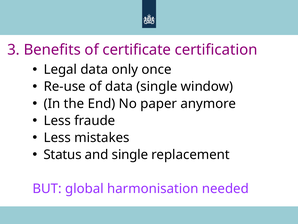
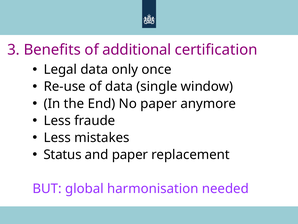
certificate: certificate -> additional
and single: single -> paper
